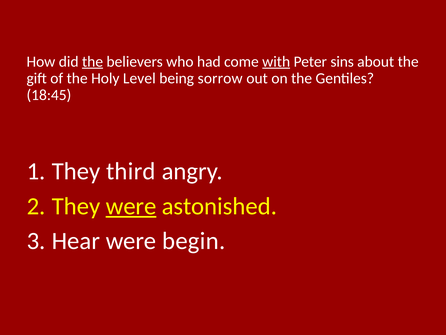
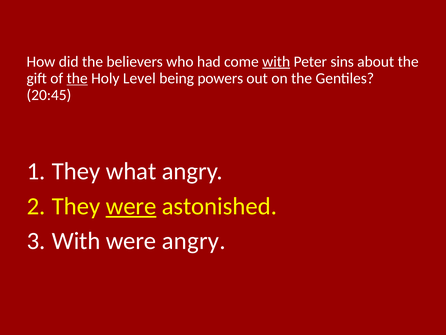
the at (93, 61) underline: present -> none
the at (77, 78) underline: none -> present
sorrow: sorrow -> powers
18:45: 18:45 -> 20:45
third: third -> what
Hear at (76, 241): Hear -> With
were begin: begin -> angry
